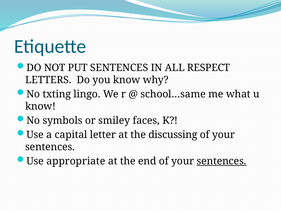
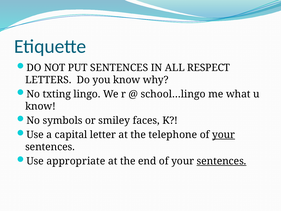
school…same: school…same -> school…lingo
discussing: discussing -> telephone
your at (224, 135) underline: none -> present
